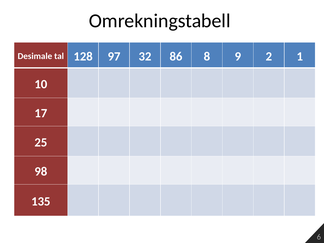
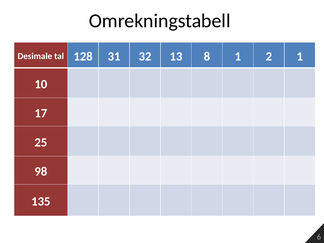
97: 97 -> 31
86: 86 -> 13
8 9: 9 -> 1
